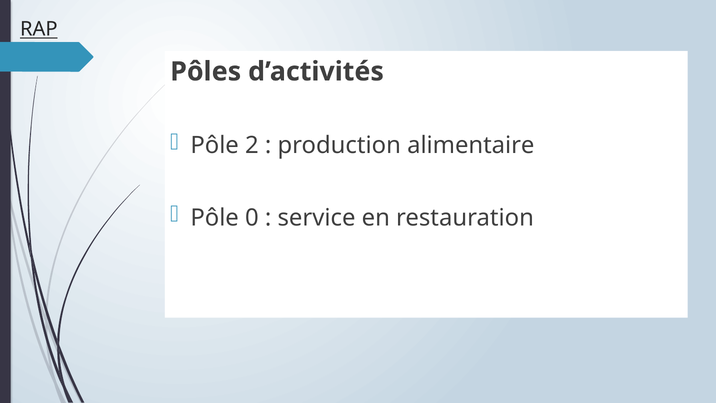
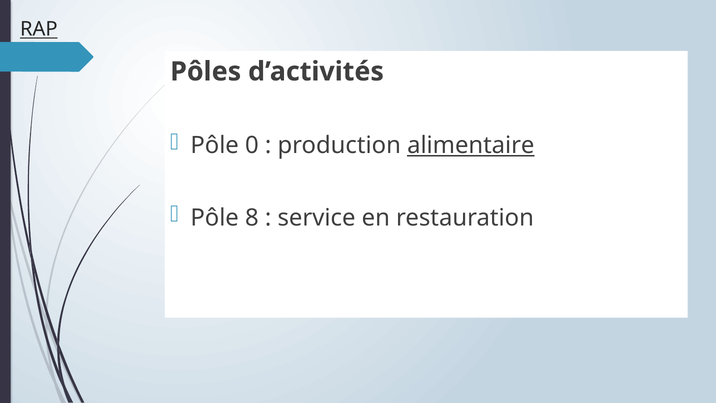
2: 2 -> 0
alimentaire underline: none -> present
0: 0 -> 8
